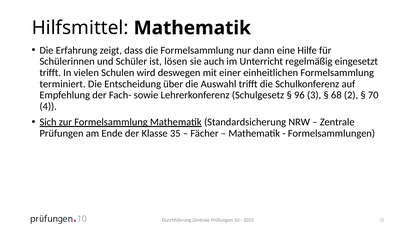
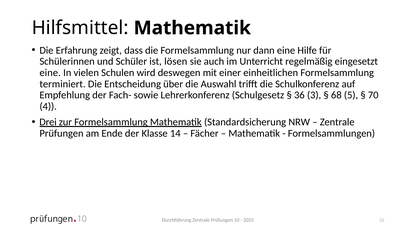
trifft at (50, 73): trifft -> eine
96: 96 -> 36
2: 2 -> 5
Sich: Sich -> Drei
35: 35 -> 14
